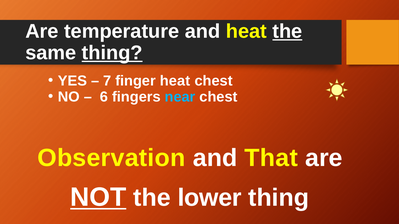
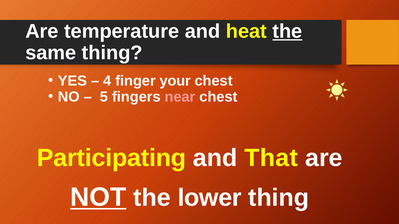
thing at (112, 53) underline: present -> none
7: 7 -> 4
finger heat: heat -> your
6: 6 -> 5
near colour: light blue -> pink
Observation: Observation -> Participating
